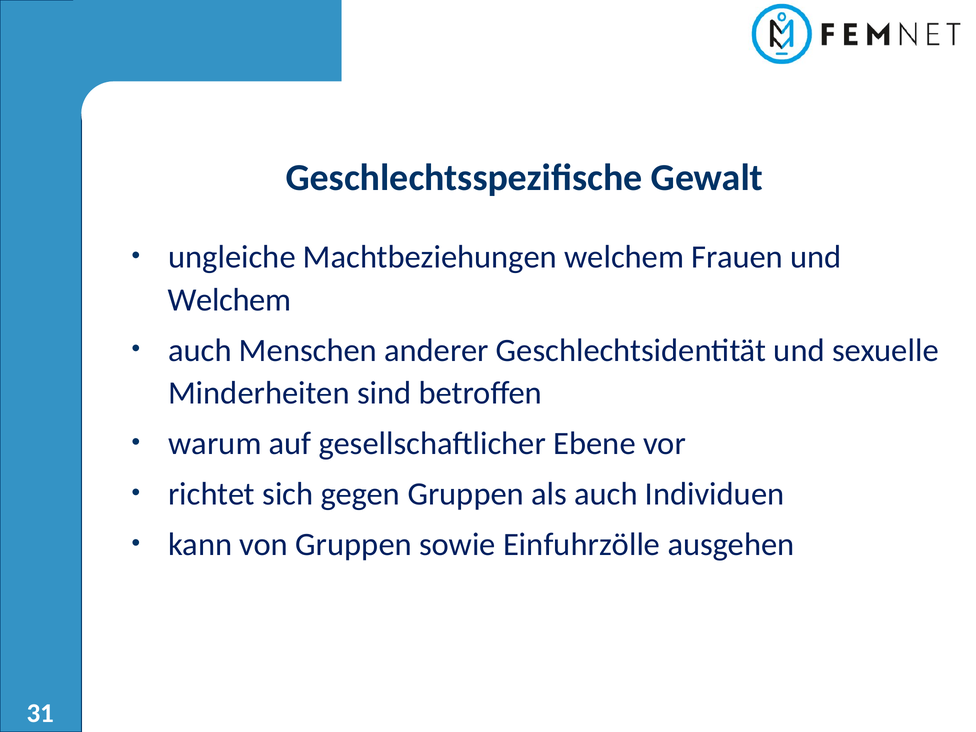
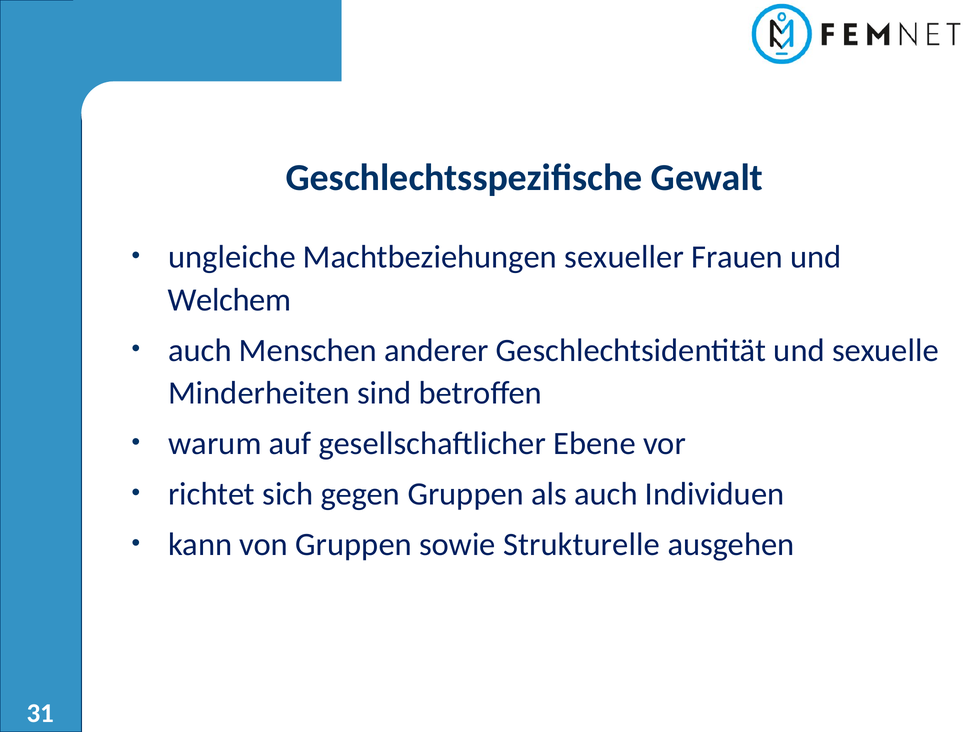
Machtbeziehungen welchem: welchem -> sexueller
Einfuhrzölle: Einfuhrzölle -> Strukturelle
